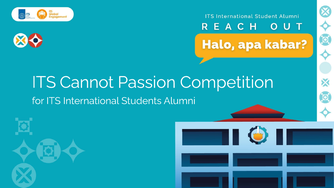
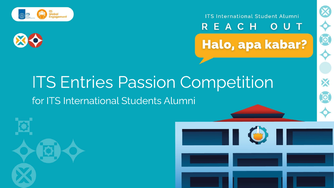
Cannot: Cannot -> Entries
